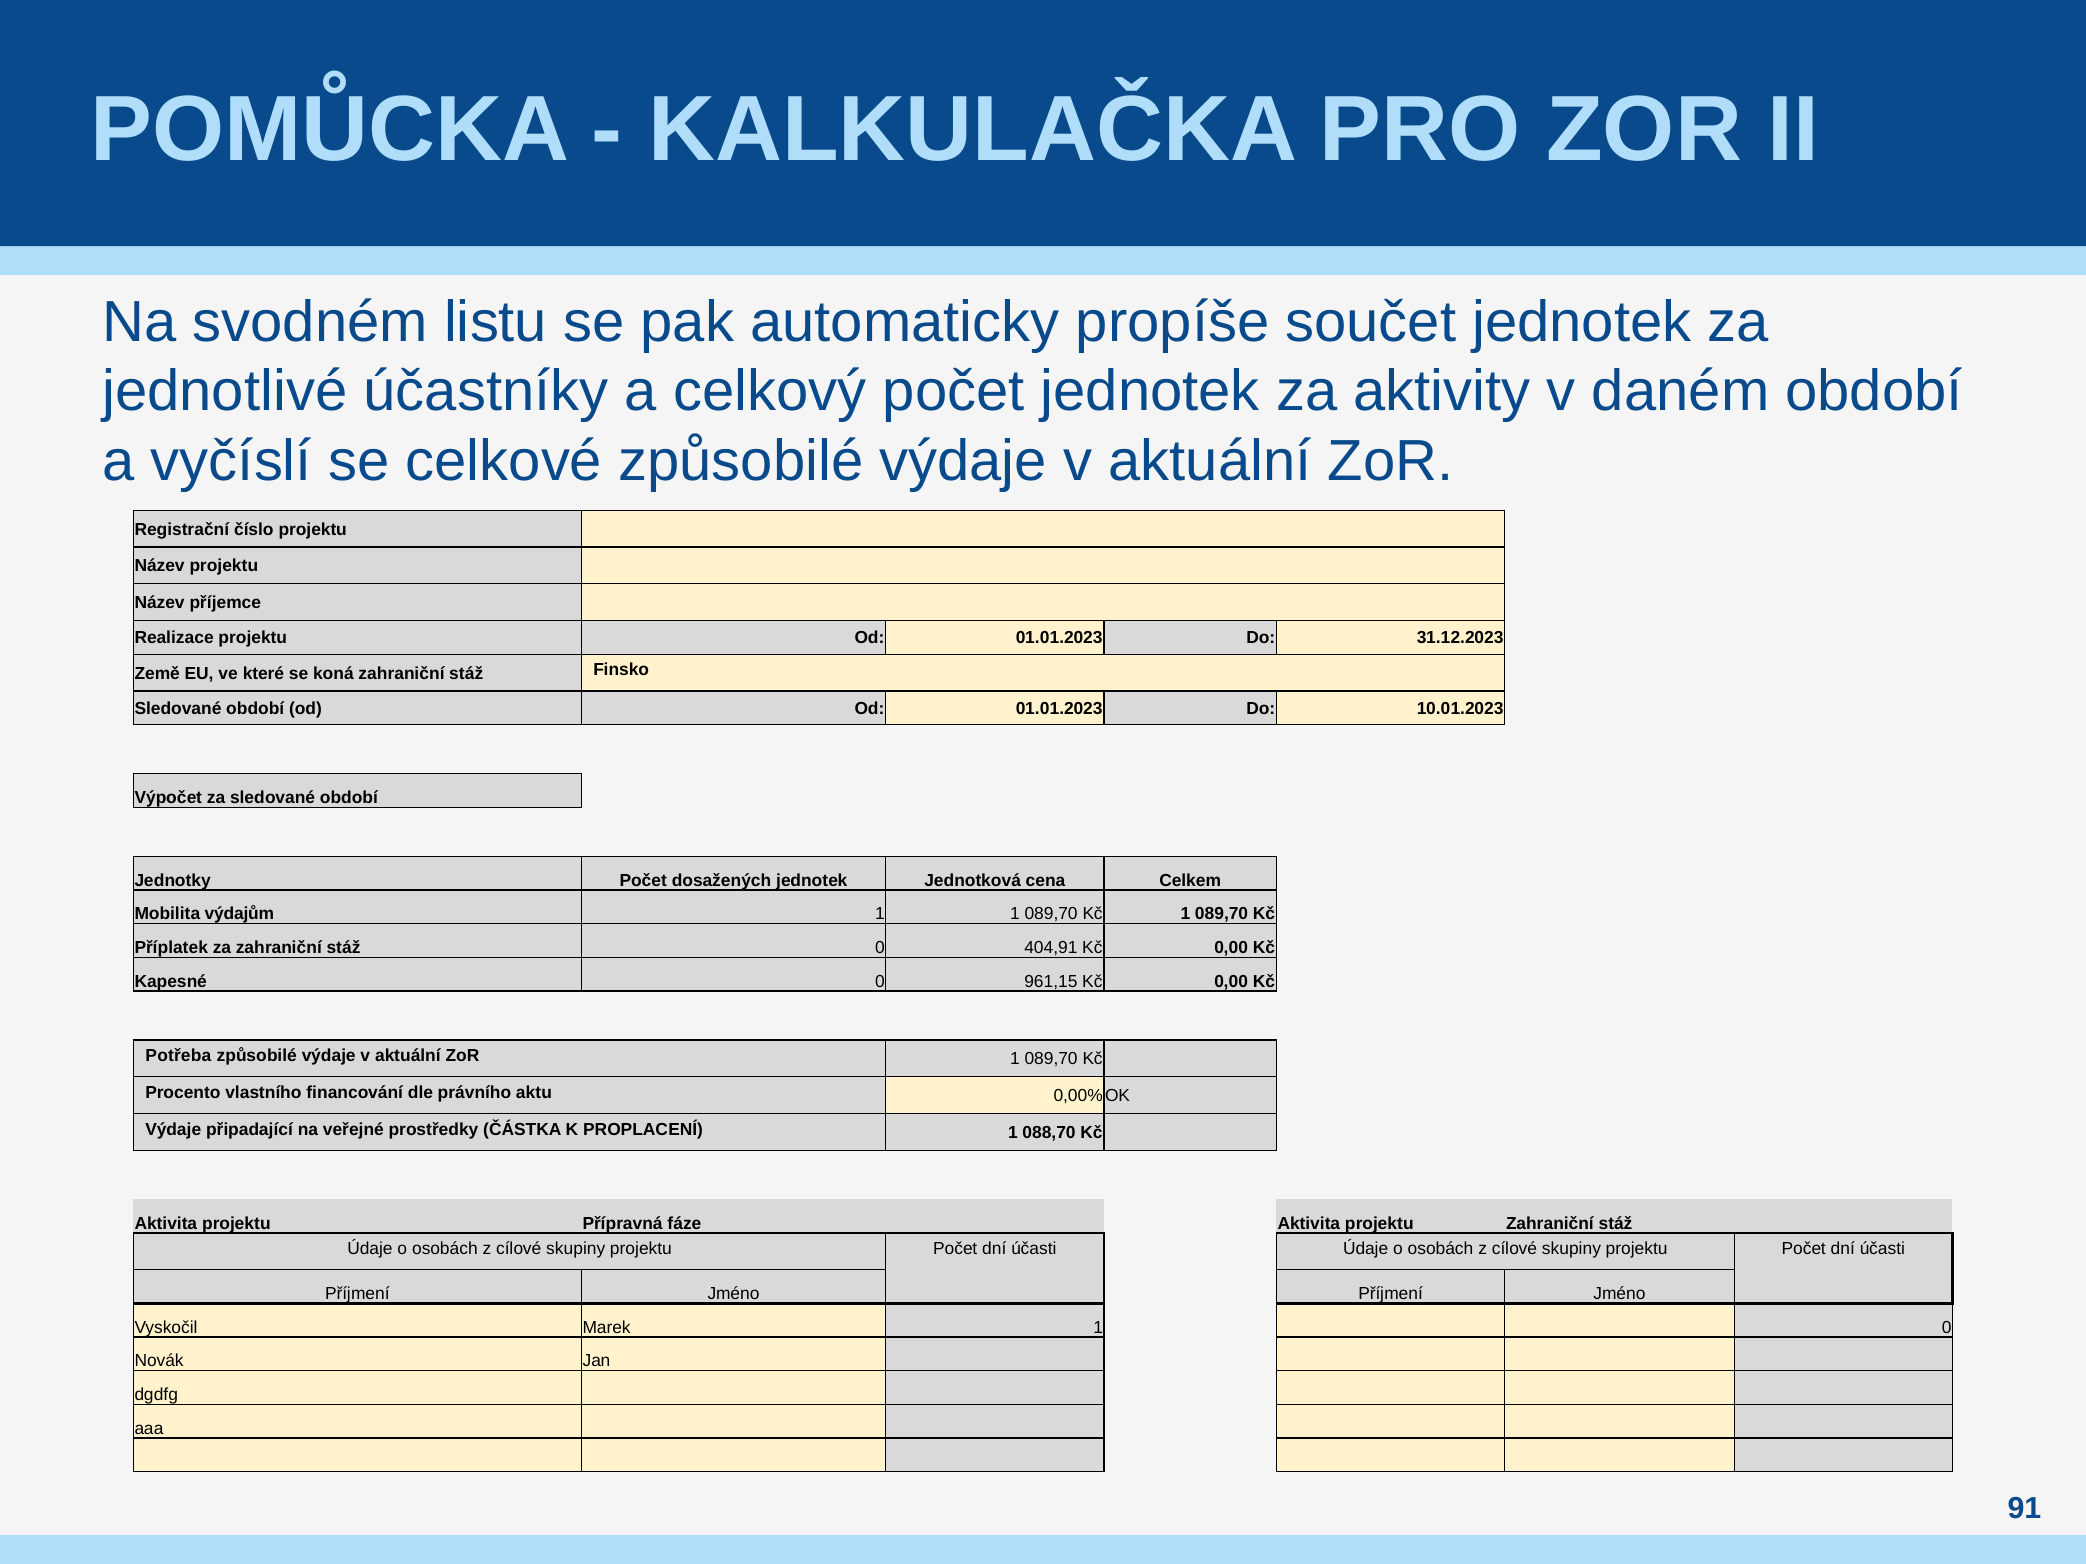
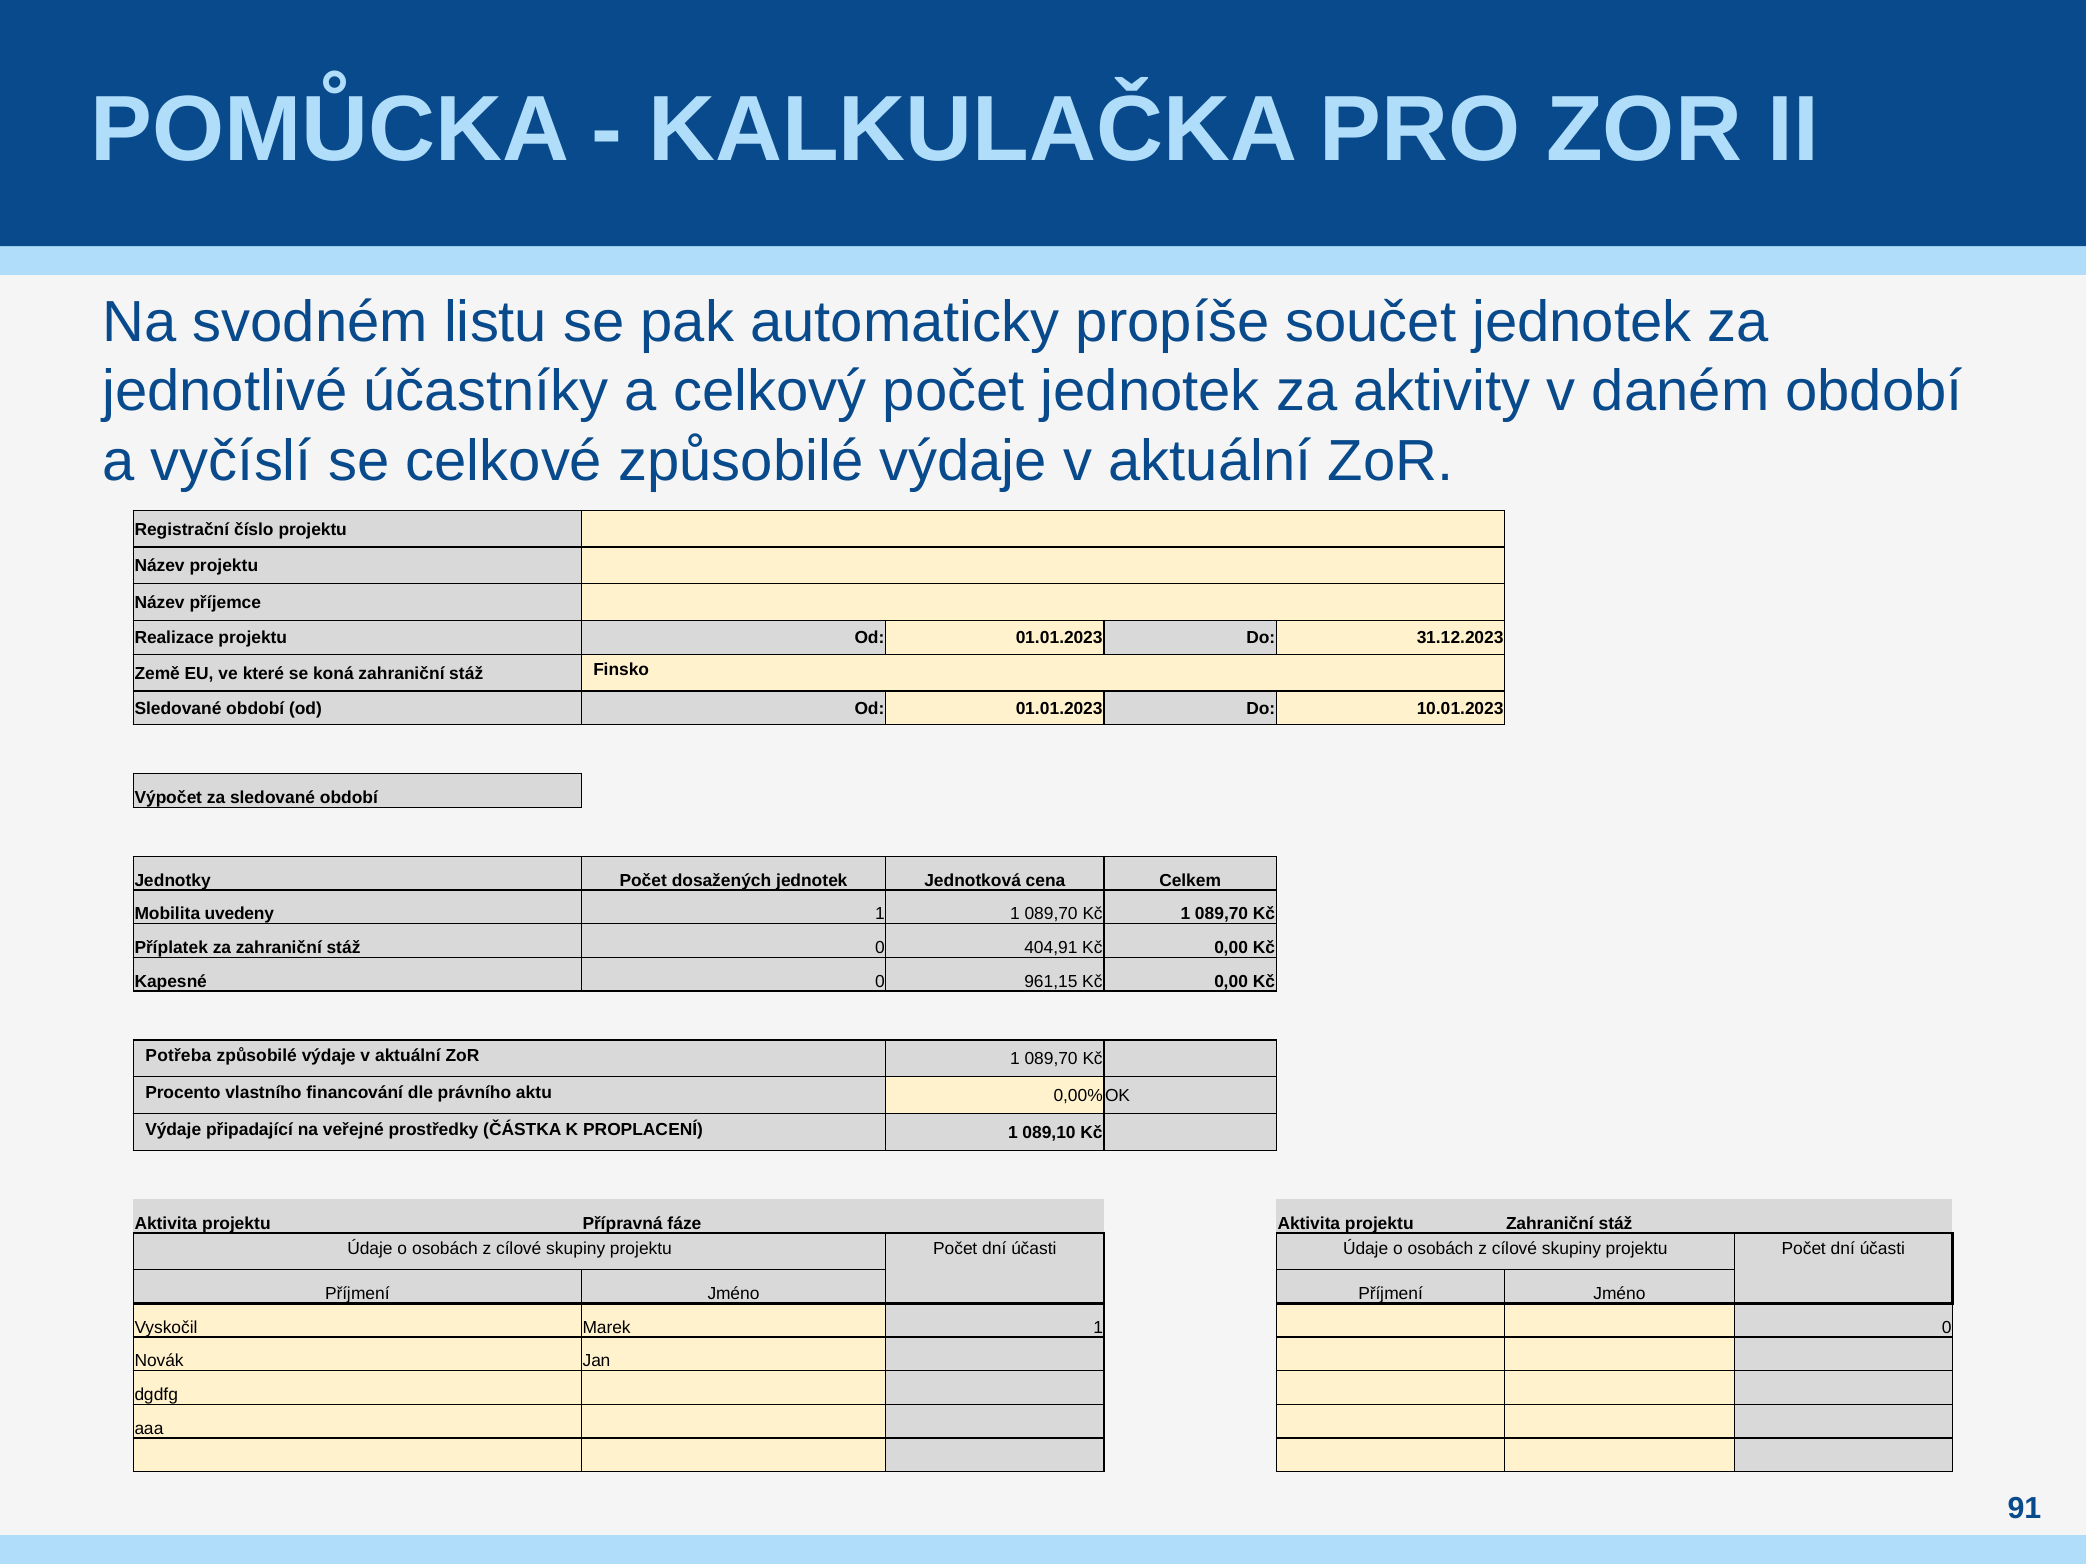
výdajům: výdajům -> uvedeny
088,70: 088,70 -> 089,10
